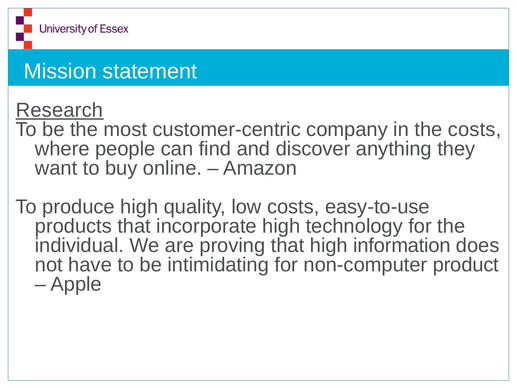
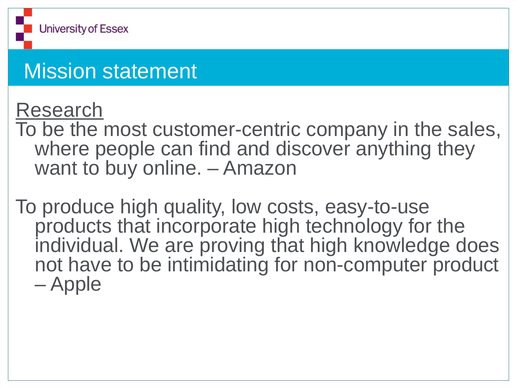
the costs: costs -> sales
information: information -> knowledge
